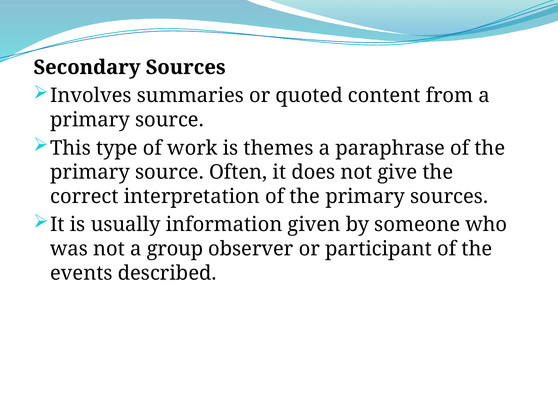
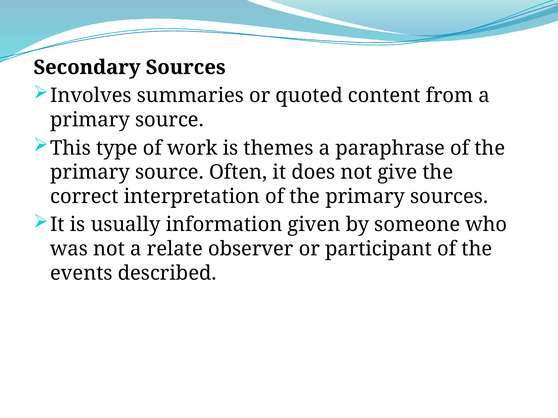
group: group -> relate
